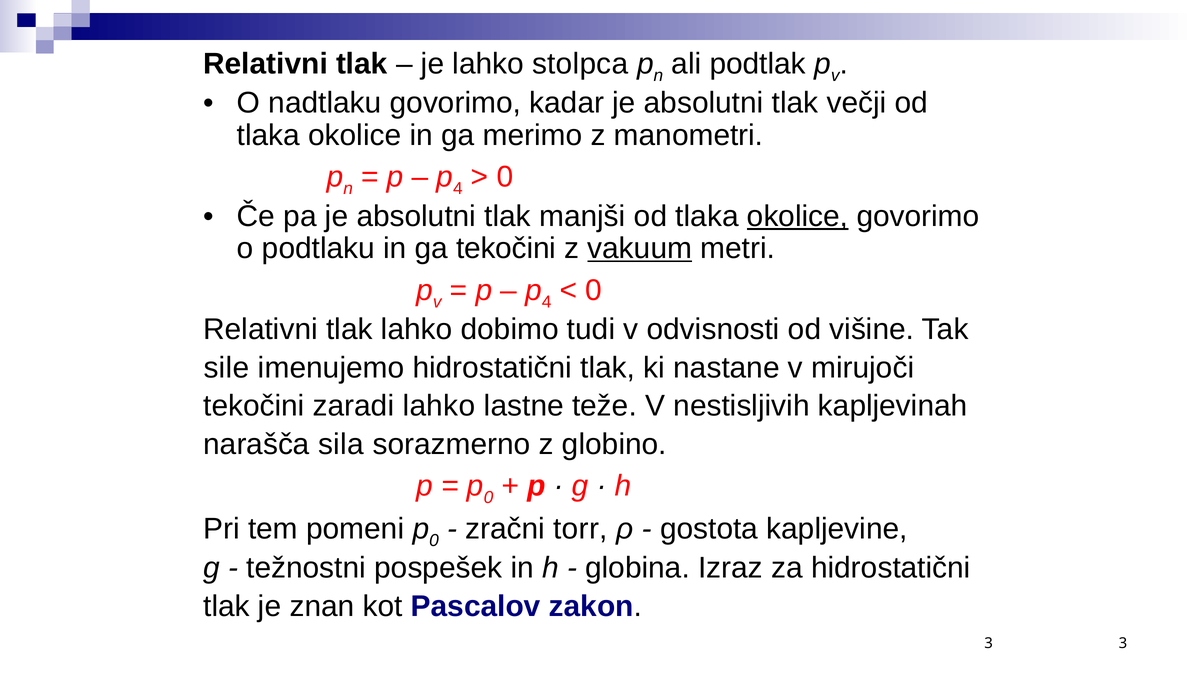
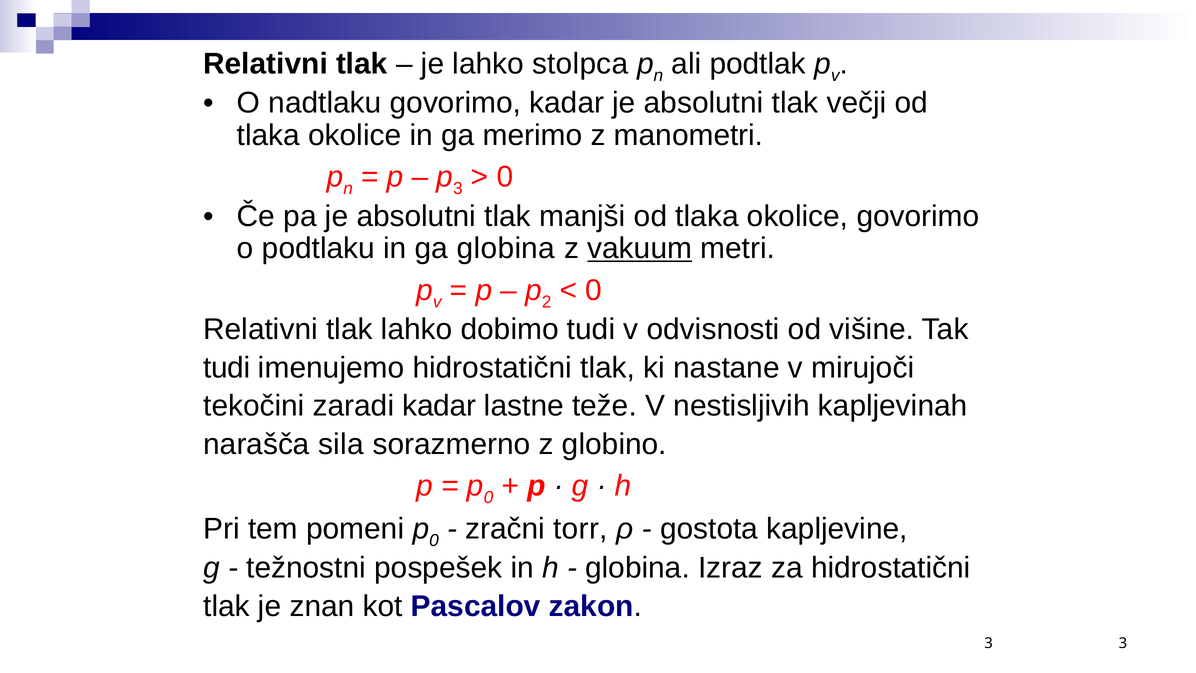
4 at (458, 189): 4 -> 3
okolice at (798, 216) underline: present -> none
ga tekočini: tekočini -> globina
4 at (547, 302): 4 -> 2
sile at (226, 368): sile -> tudi
zaradi lahko: lahko -> kadar
